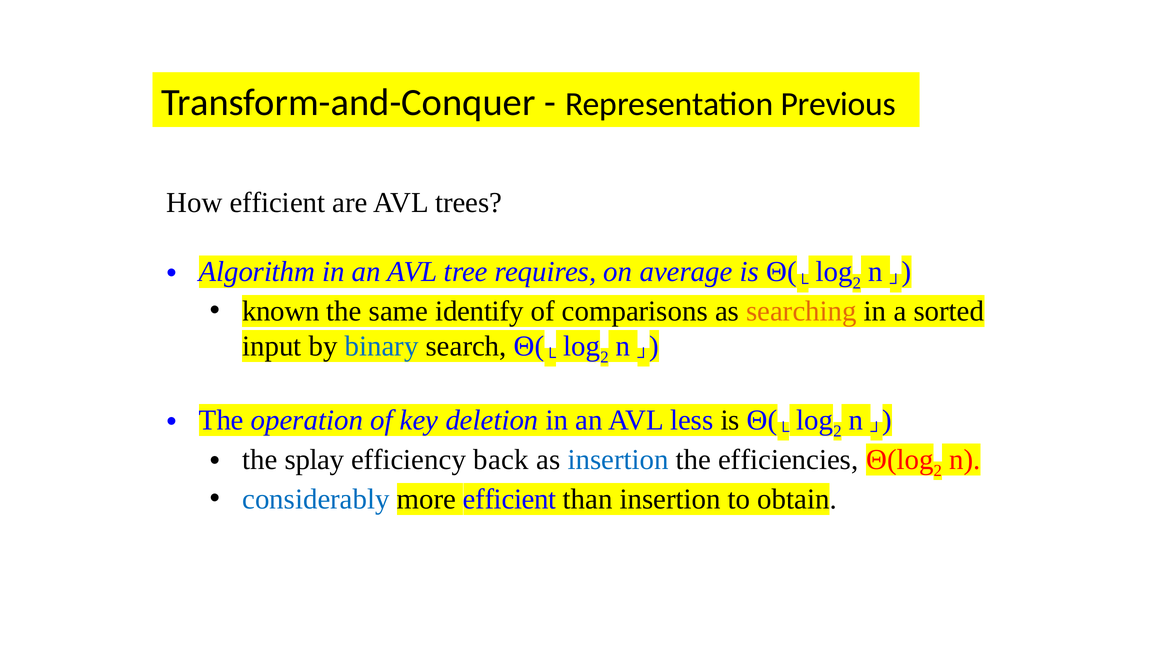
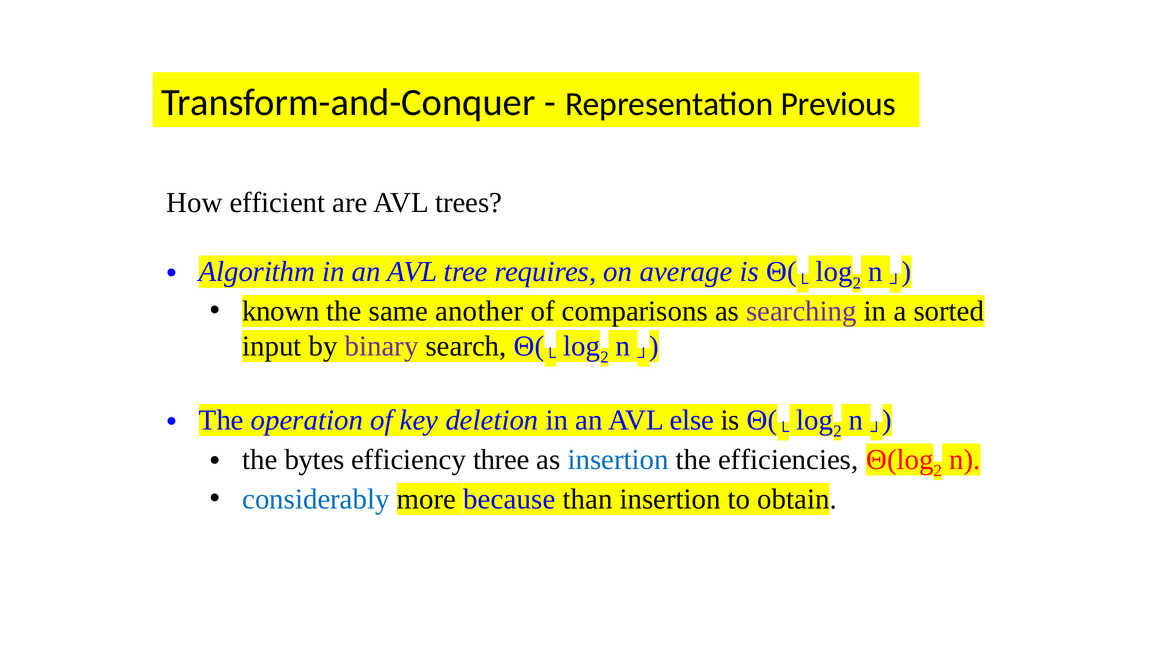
identify: identify -> another
searching colour: orange -> purple
binary colour: blue -> purple
less: less -> else
splay: splay -> bytes
back: back -> three
more efficient: efficient -> because
